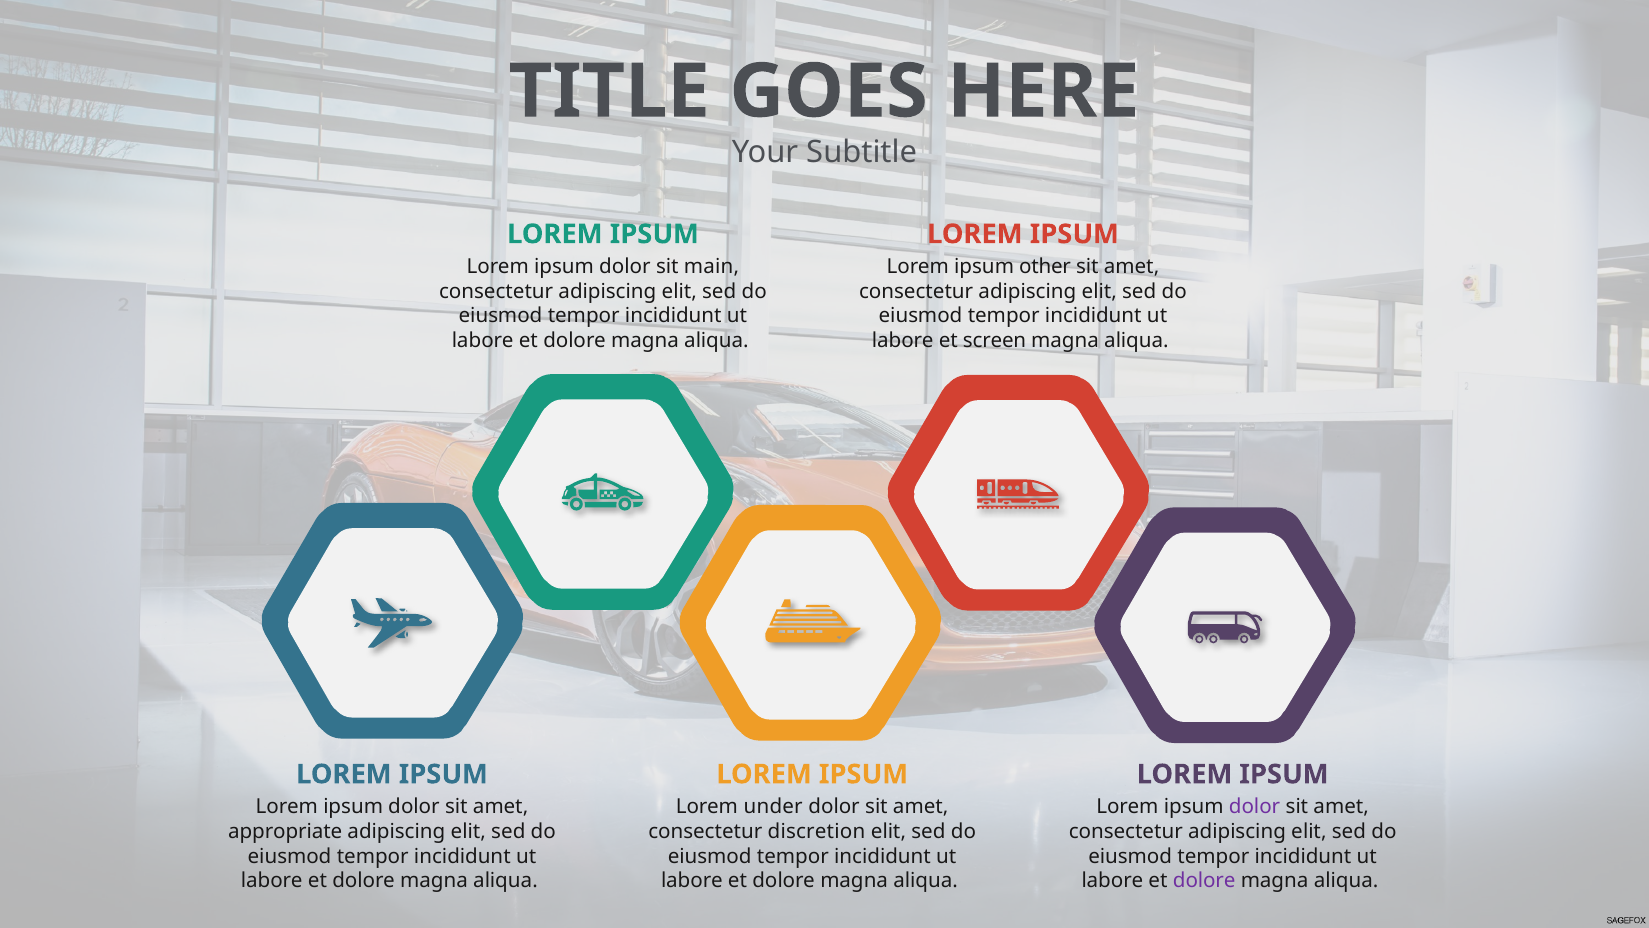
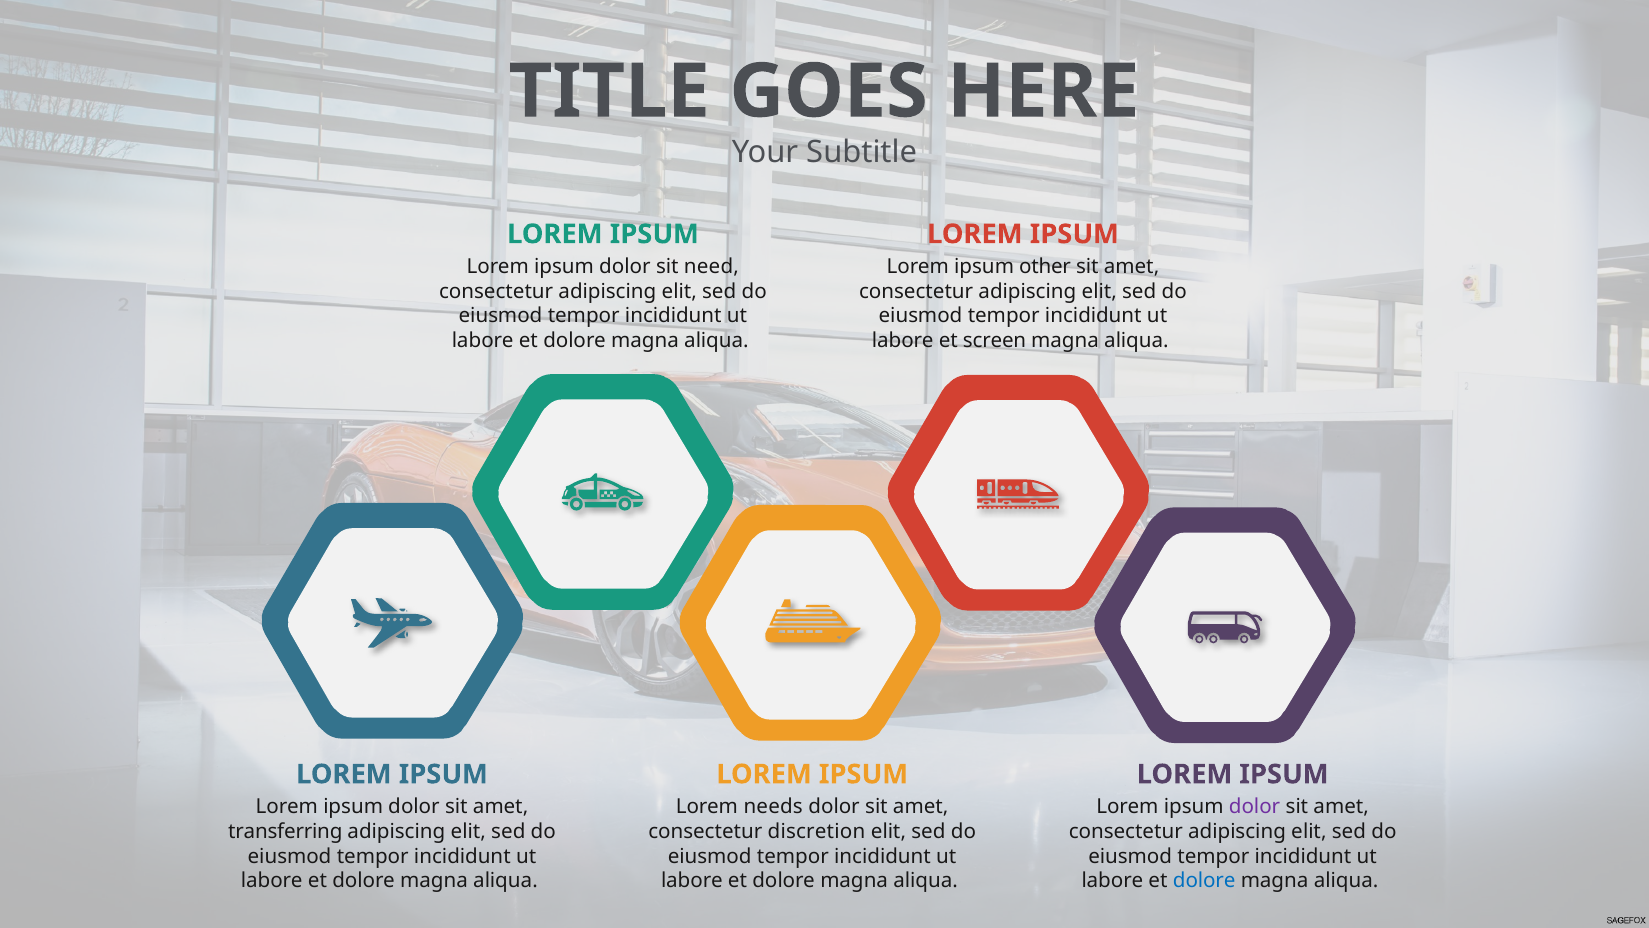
main: main -> need
under: under -> needs
appropriate: appropriate -> transferring
dolore at (1204, 881) colour: purple -> blue
